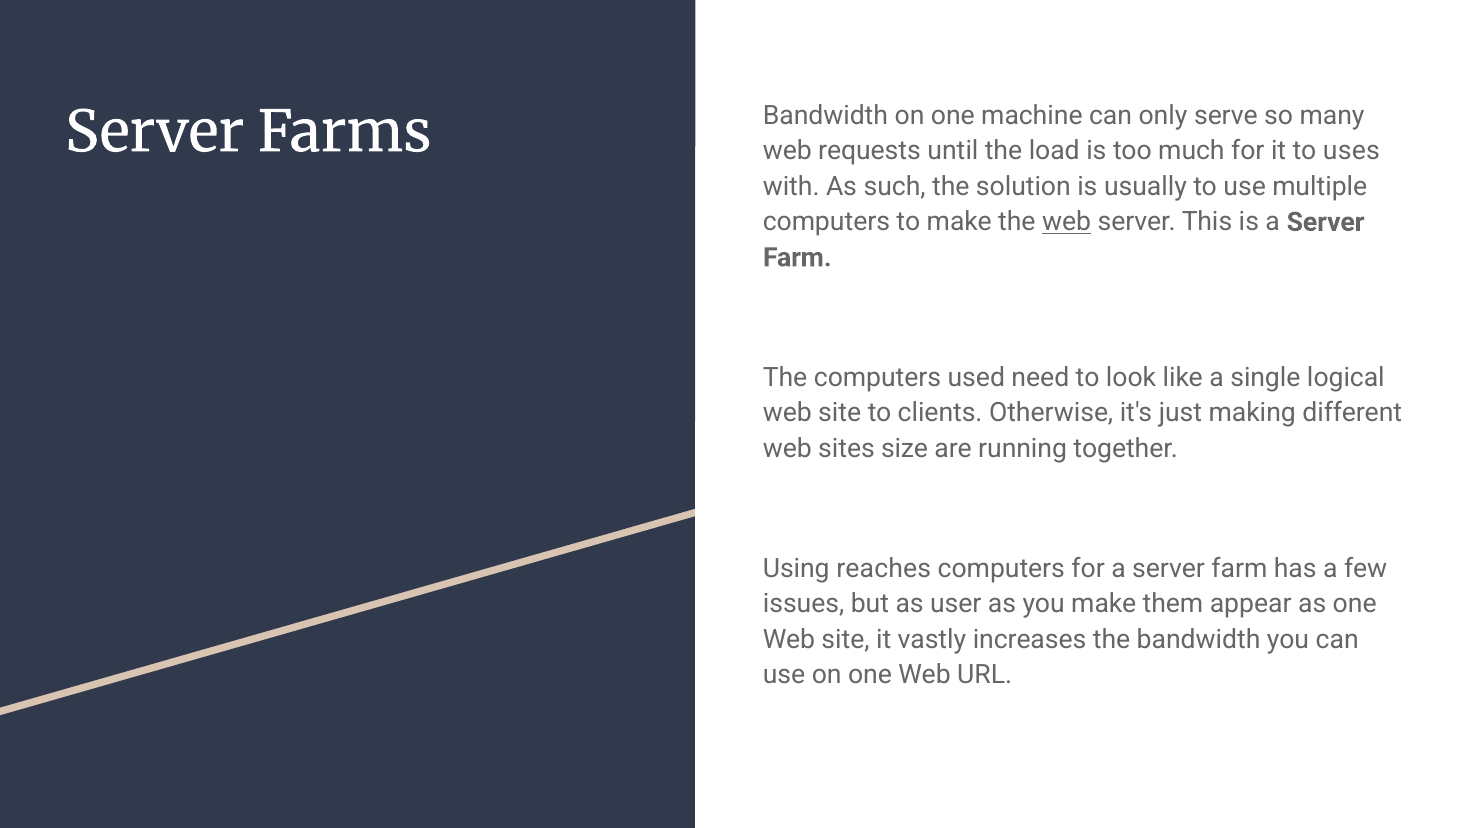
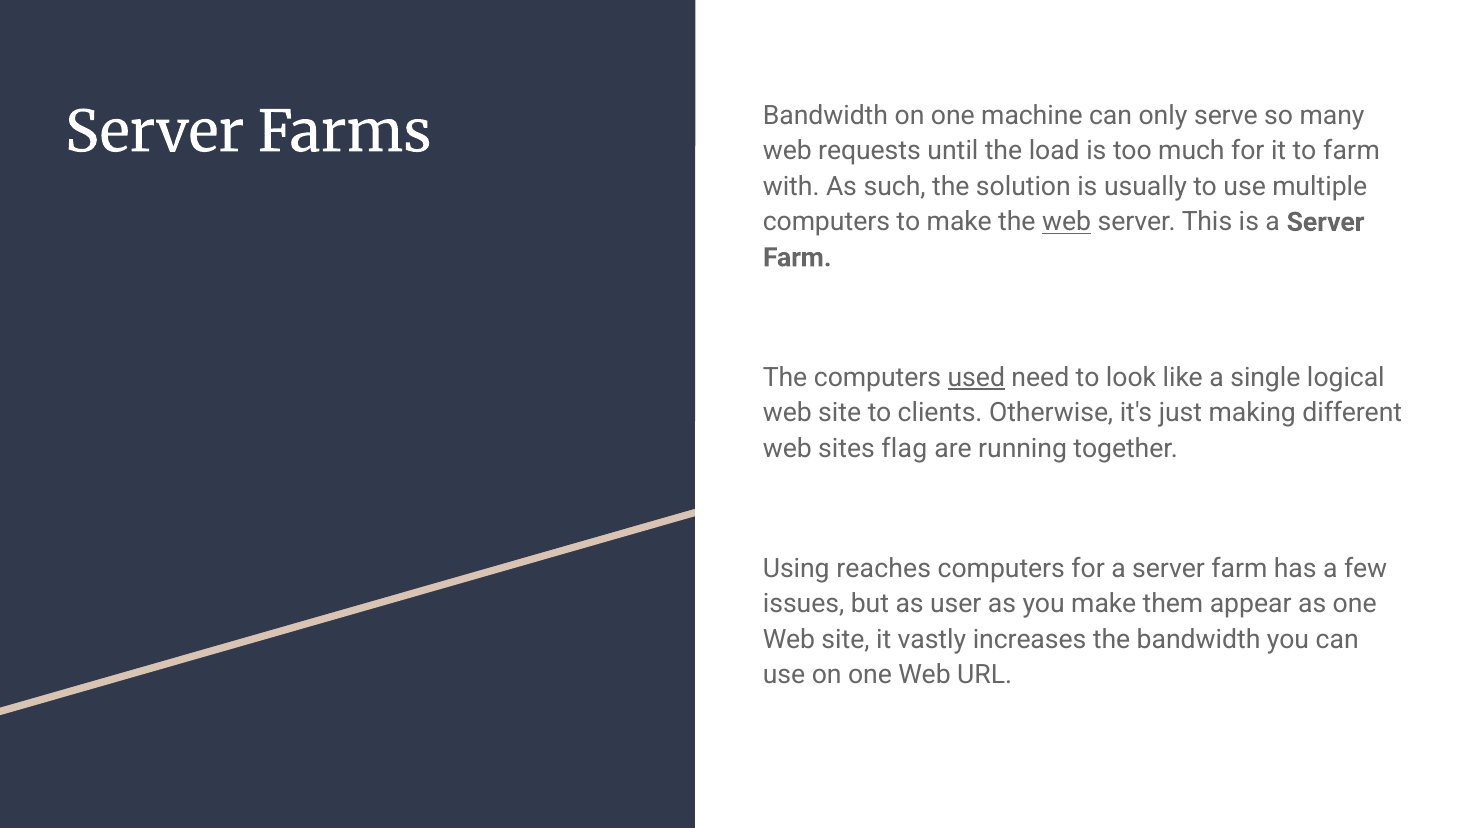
to uses: uses -> farm
used underline: none -> present
size: size -> flag
